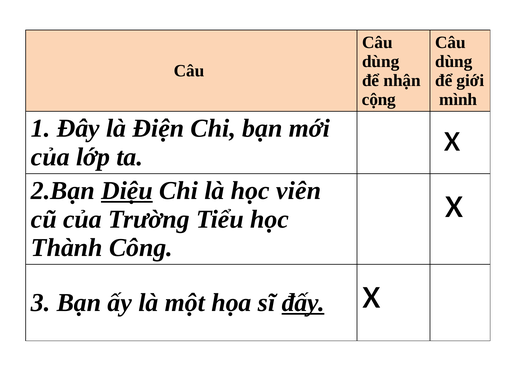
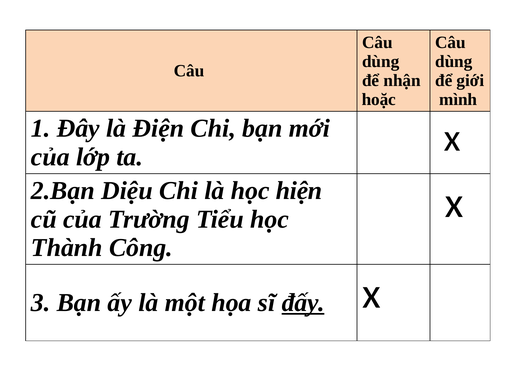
cộng: cộng -> hoặc
Diệu underline: present -> none
viên: viên -> hiện
